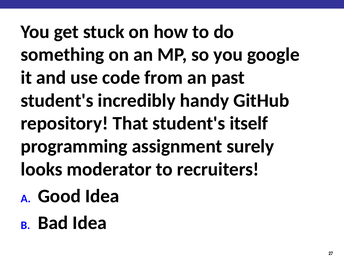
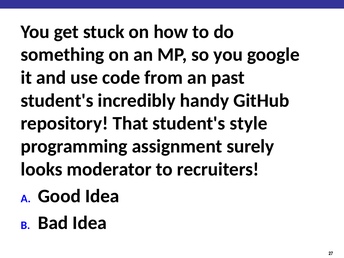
itself: itself -> style
